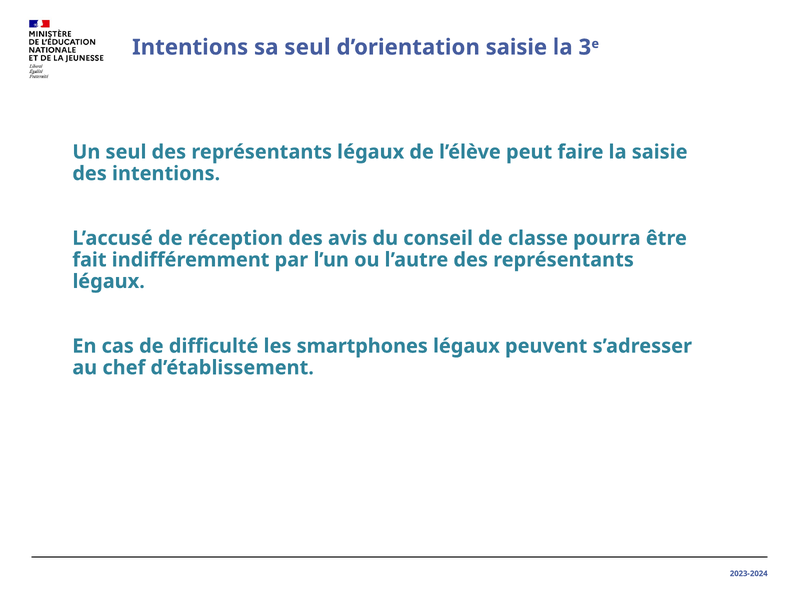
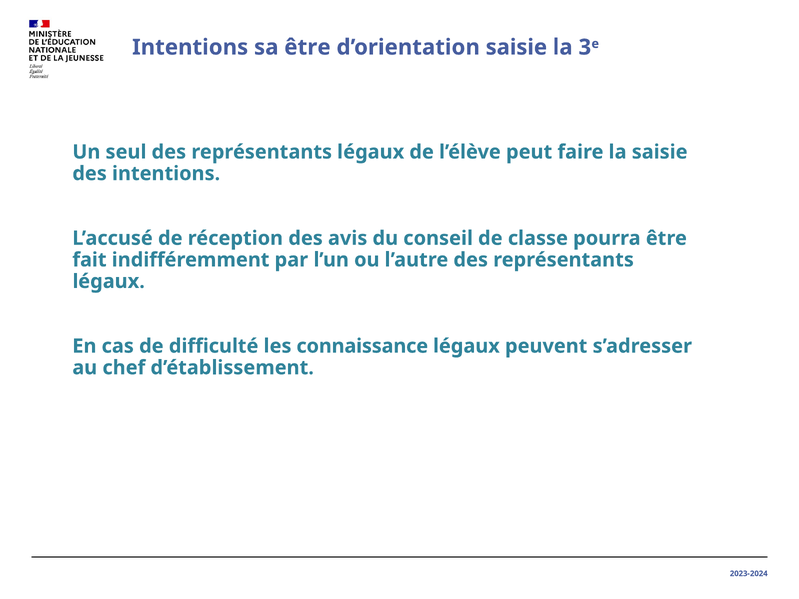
sa seul: seul -> être
smartphones: smartphones -> connaissance
